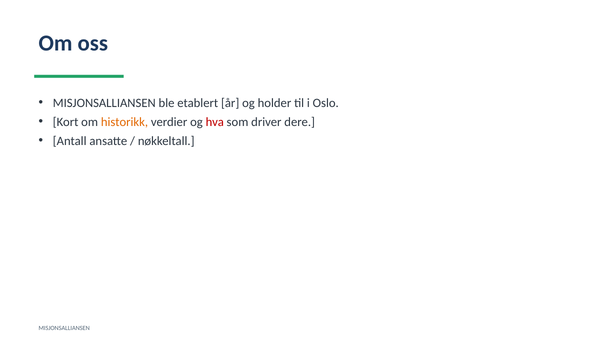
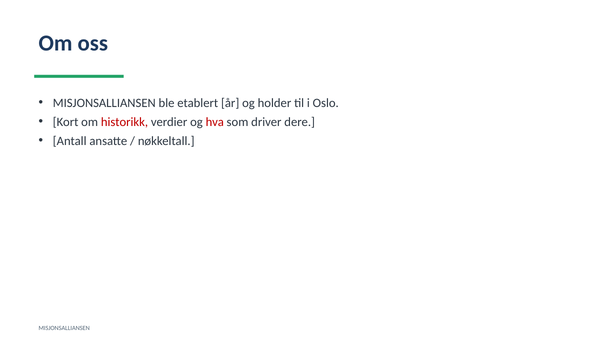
historikk colour: orange -> red
